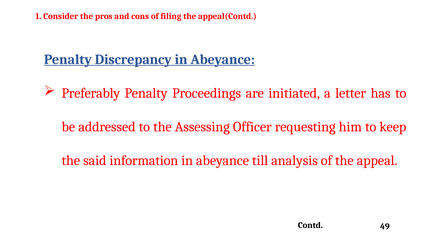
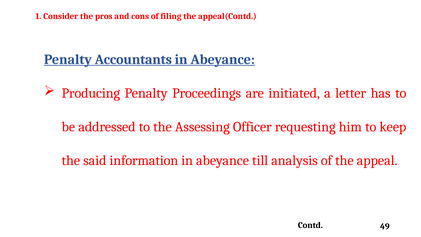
Discrepancy: Discrepancy -> Accountants
Preferably: Preferably -> Producing
